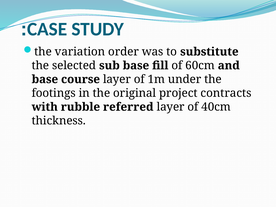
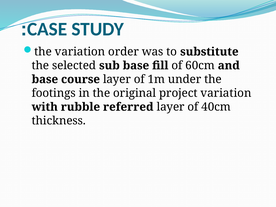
project contracts: contracts -> variation
